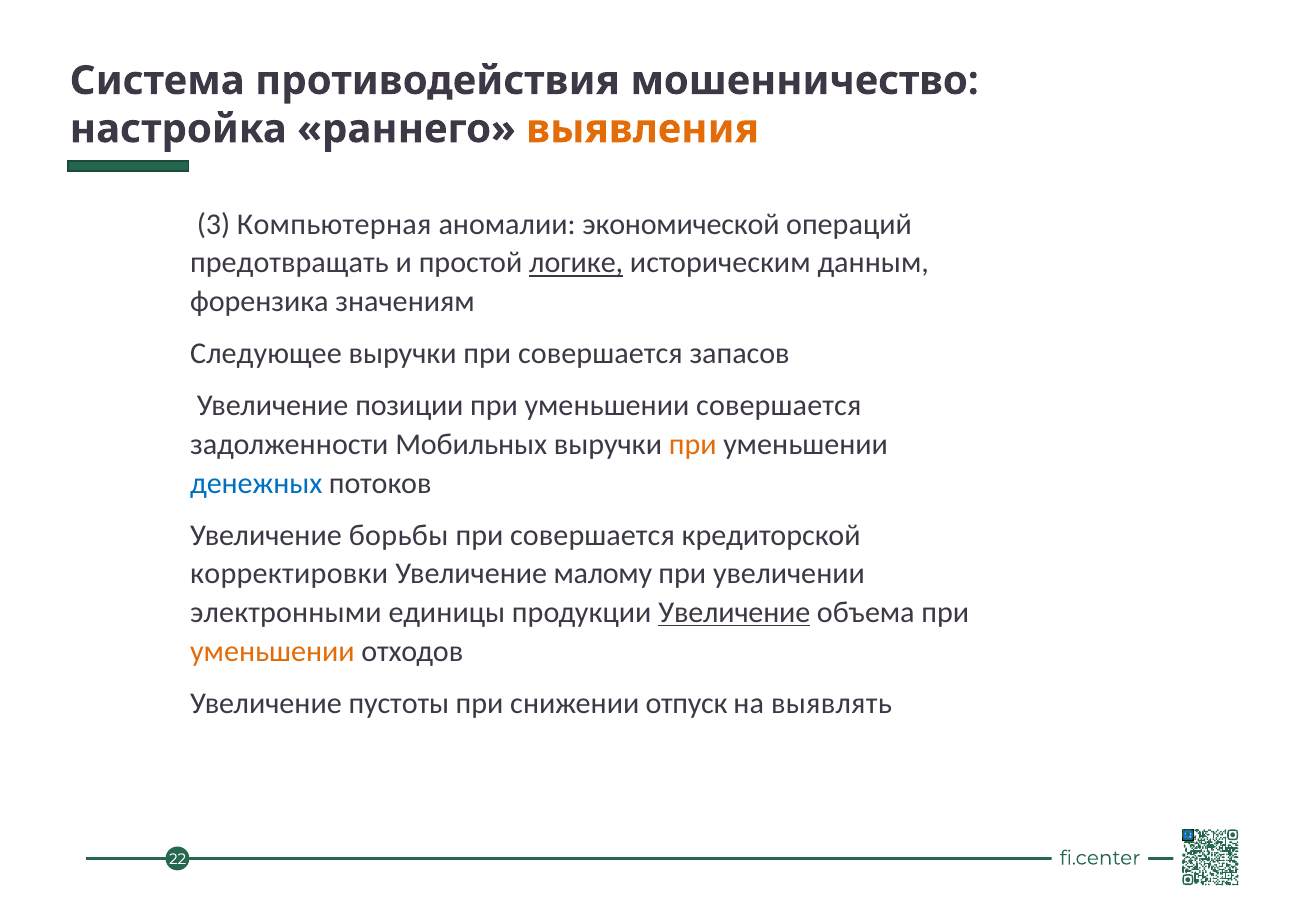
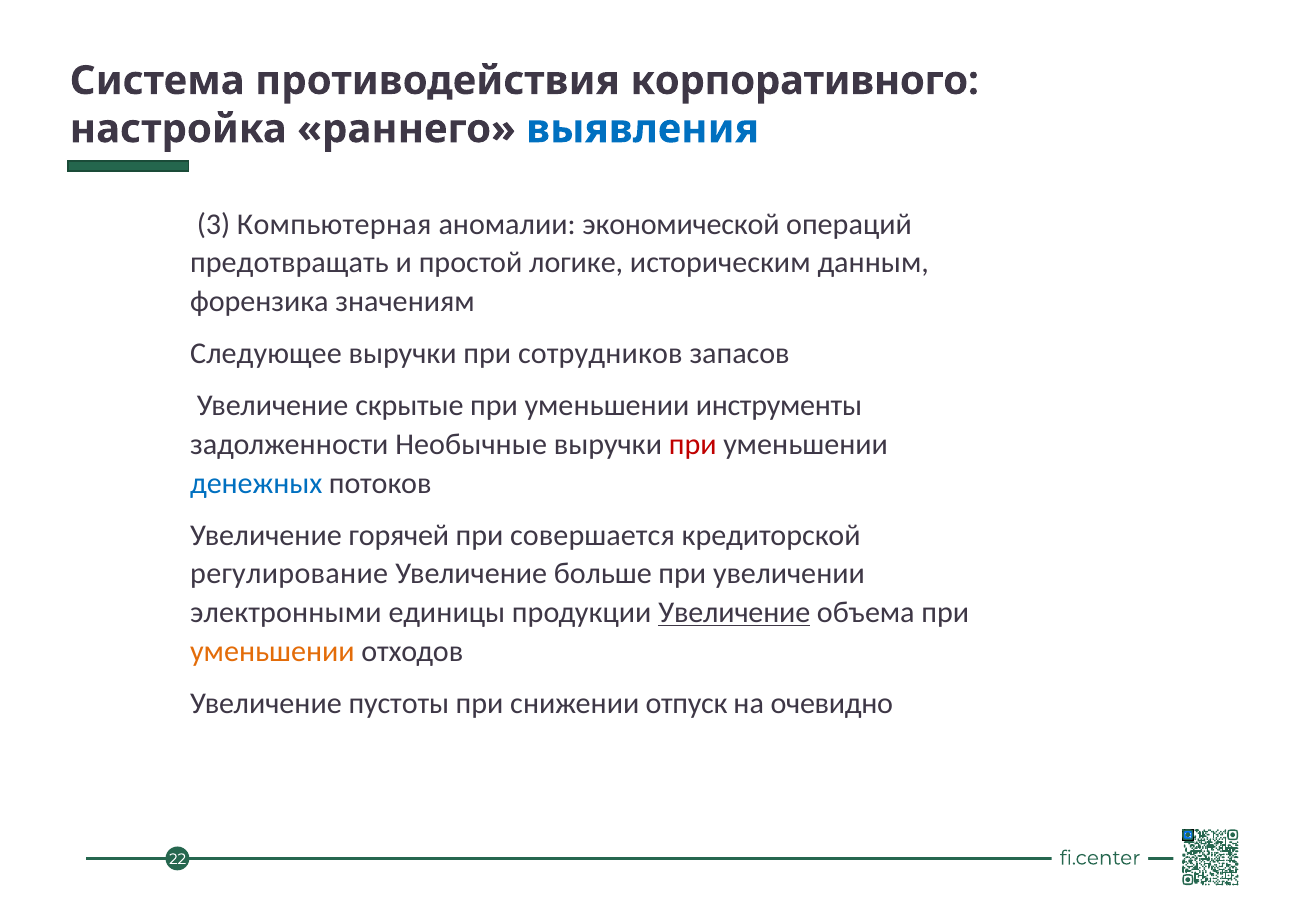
мошенничество: мошенничество -> корпоративного
выявления colour: orange -> blue
логике underline: present -> none
выручки при совершается: совершается -> сотрудников
позиции: позиции -> скрытые
уменьшении совершается: совершается -> инструменты
Мобильных: Мобильных -> Необычные
при at (693, 444) colour: orange -> red
борьбы: борьбы -> горячей
корректировки: корректировки -> регулирование
малому: малому -> больше
выявлять: выявлять -> очевидно
